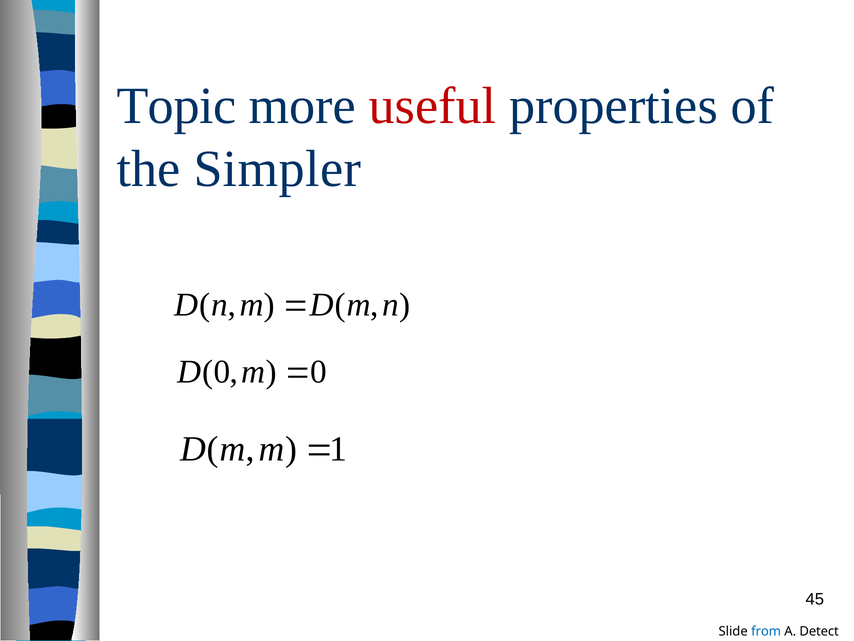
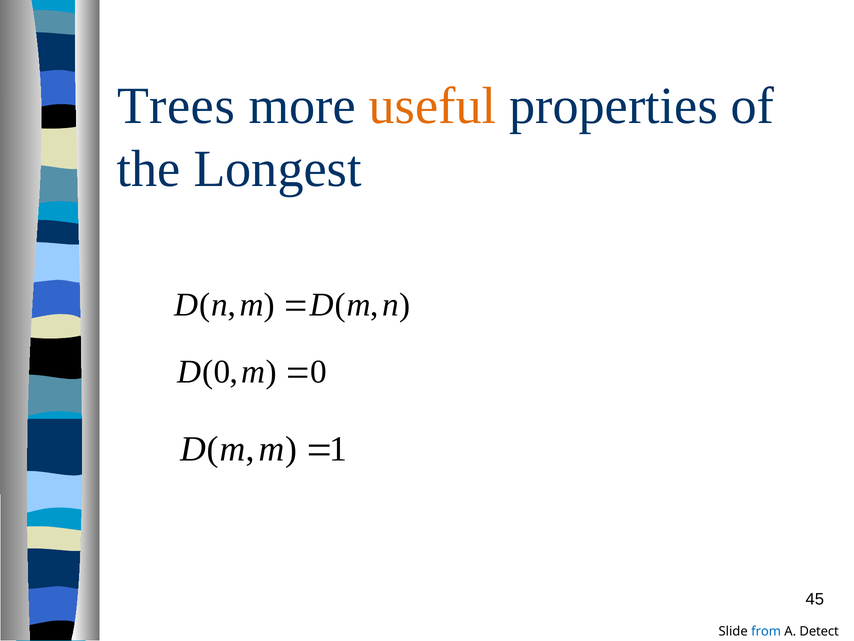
Topic: Topic -> Trees
useful colour: red -> orange
Simpler: Simpler -> Longest
